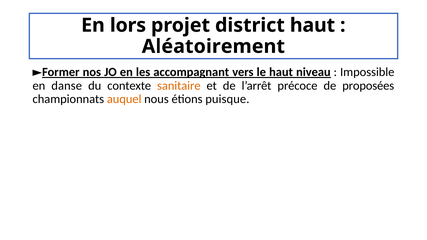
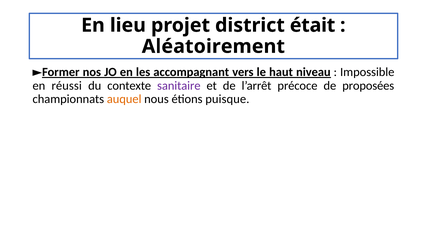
lors: lors -> lieu
district haut: haut -> était
danse: danse -> réussi
sanitaire colour: orange -> purple
